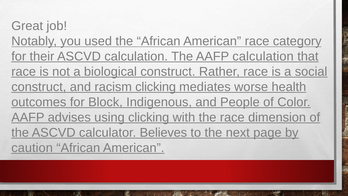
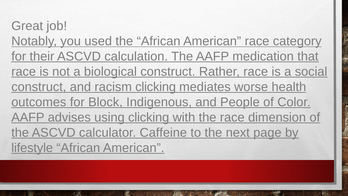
AAFP calculation: calculation -> medication
Believes: Believes -> Caffeine
caution: caution -> lifestyle
